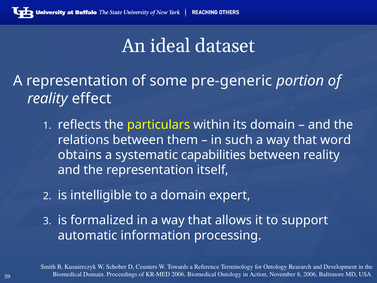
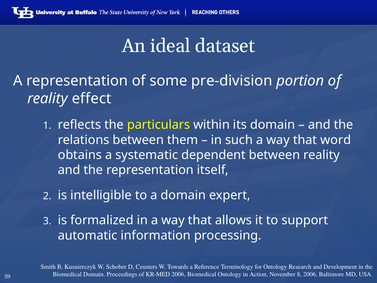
pre-generic: pre-generic -> pre-division
capabilities: capabilities -> dependent
